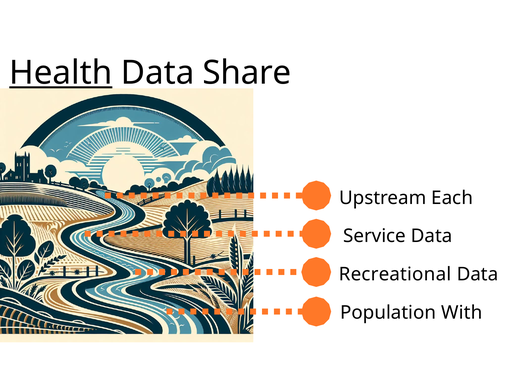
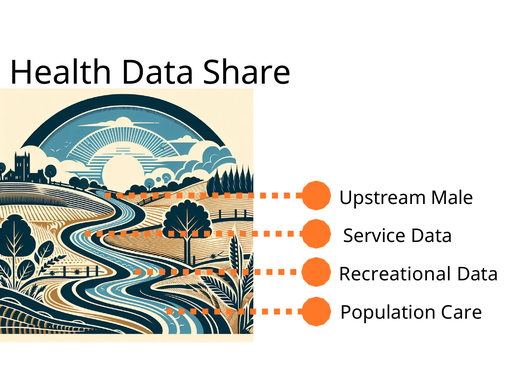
Health underline: present -> none
Each: Each -> Male
With: With -> Care
